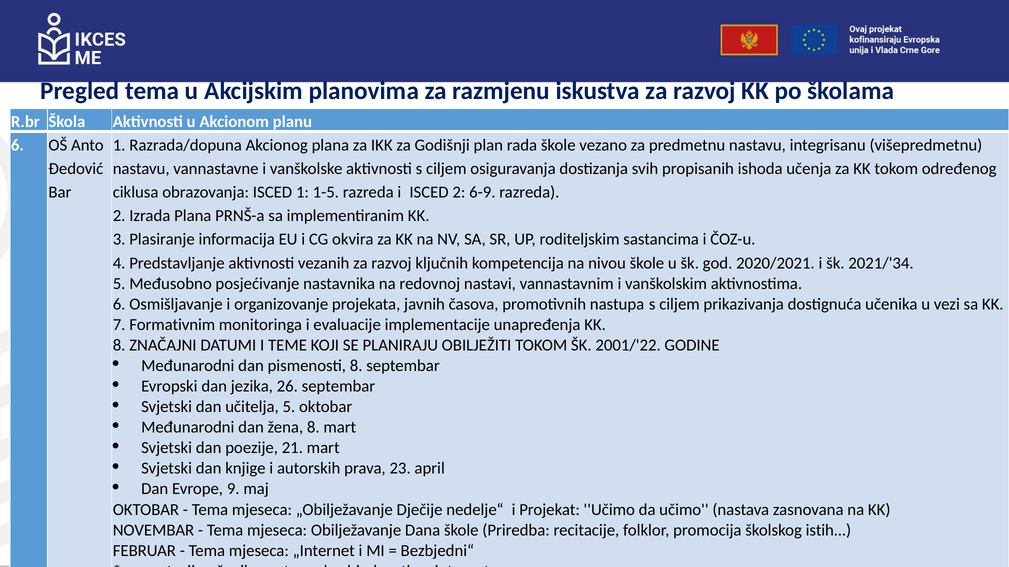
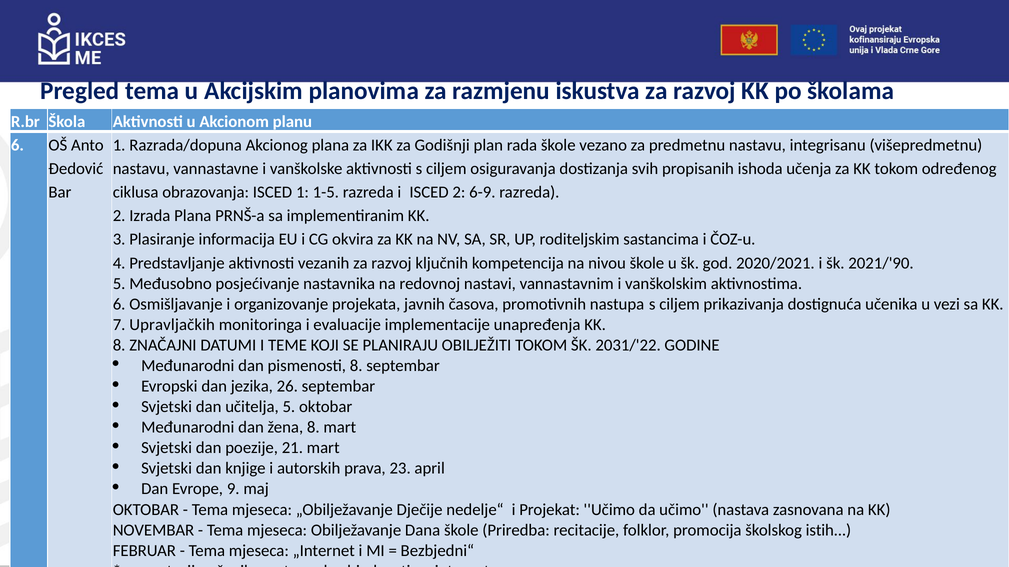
2021/'34: 2021/'34 -> 2021/'90
Formativnim: Formativnim -> Upravljačkih
2001/'22: 2001/'22 -> 2031/'22
